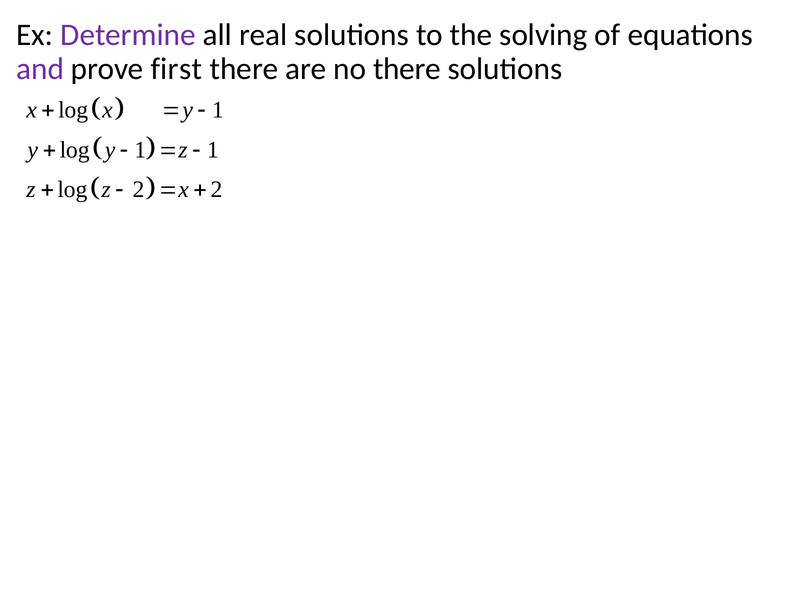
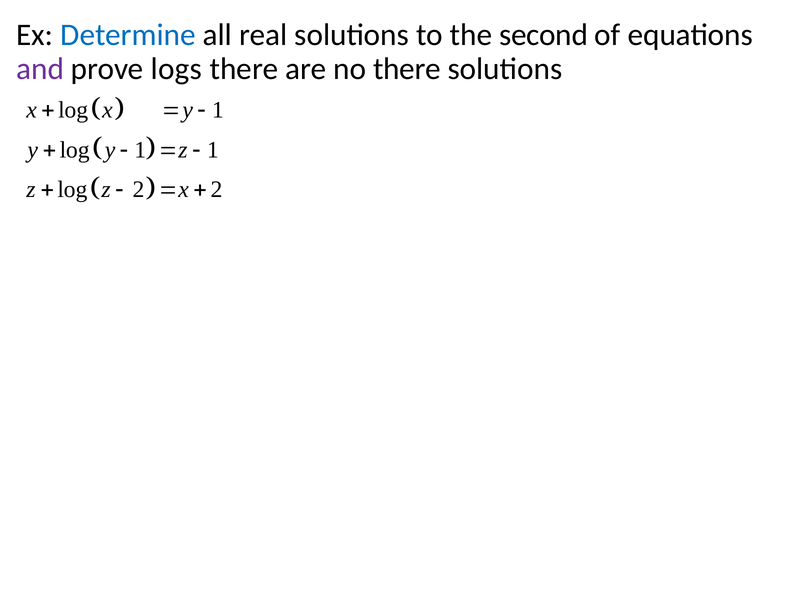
Determine colour: purple -> blue
solving: solving -> second
first: first -> logs
